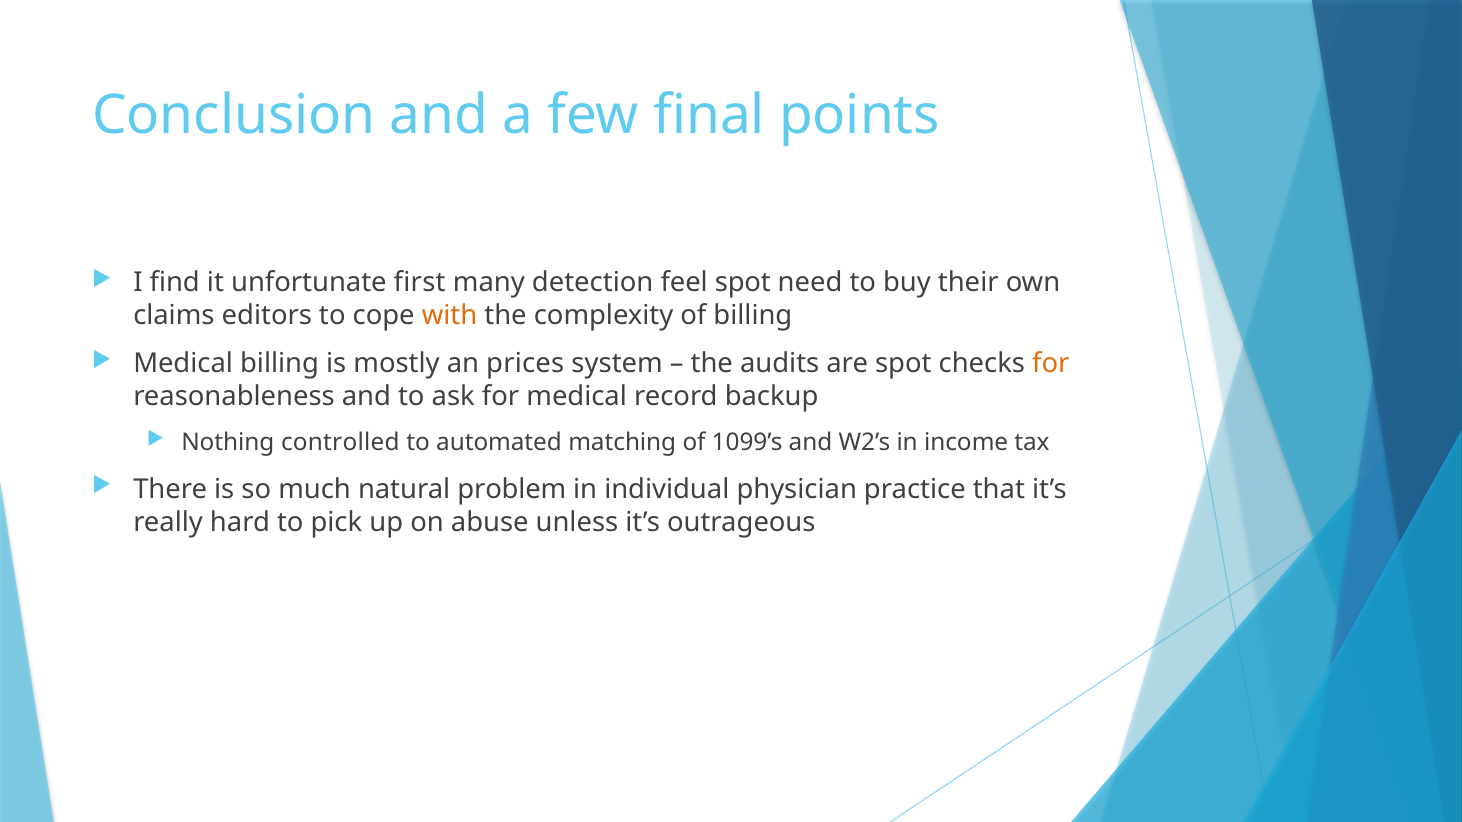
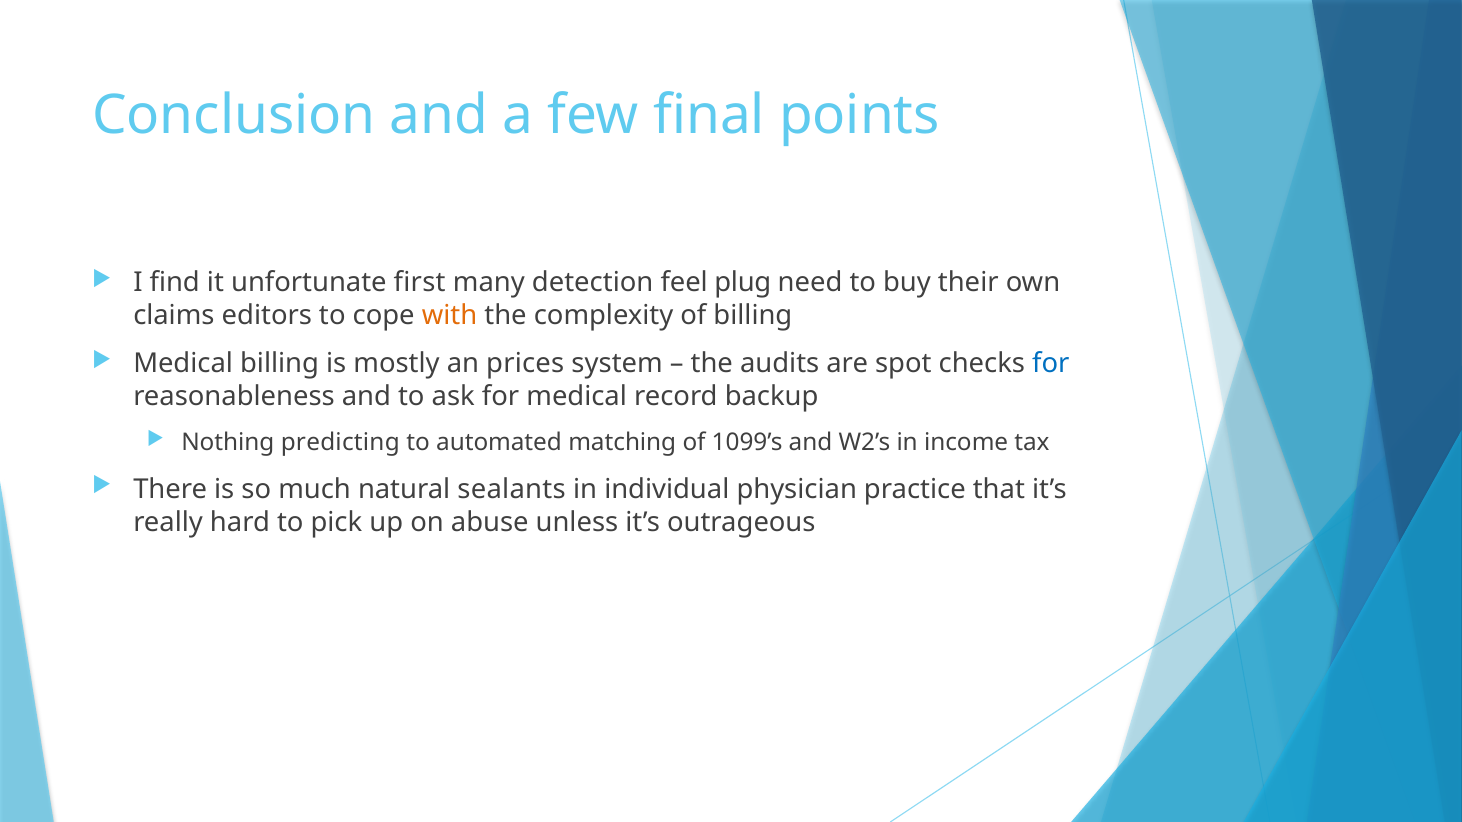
feel spot: spot -> plug
for at (1051, 364) colour: orange -> blue
controlled: controlled -> predicting
problem: problem -> sealants
